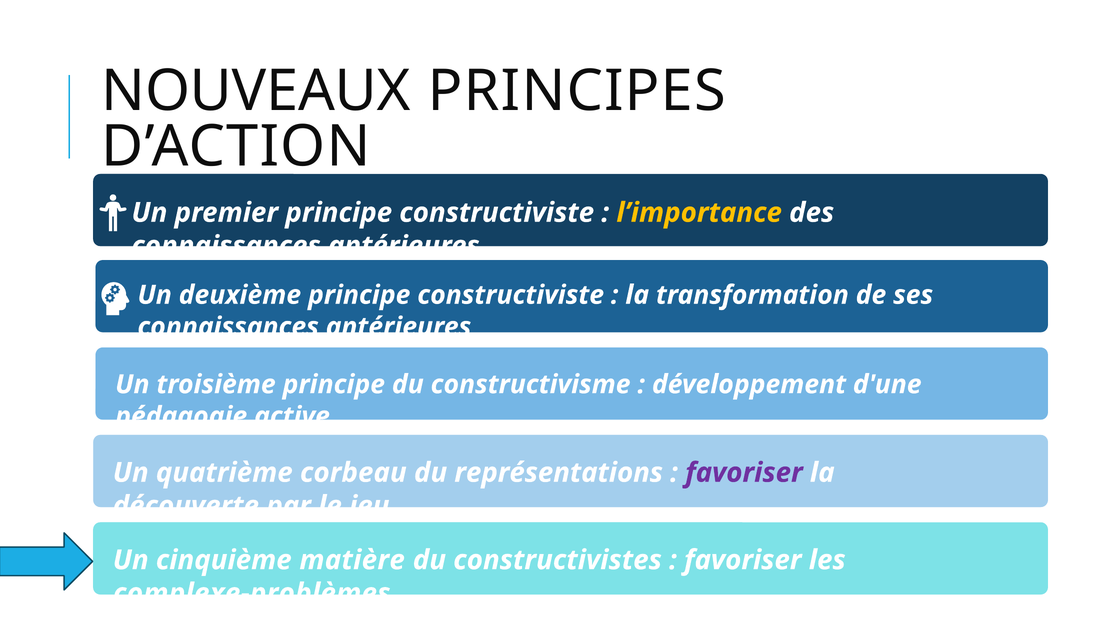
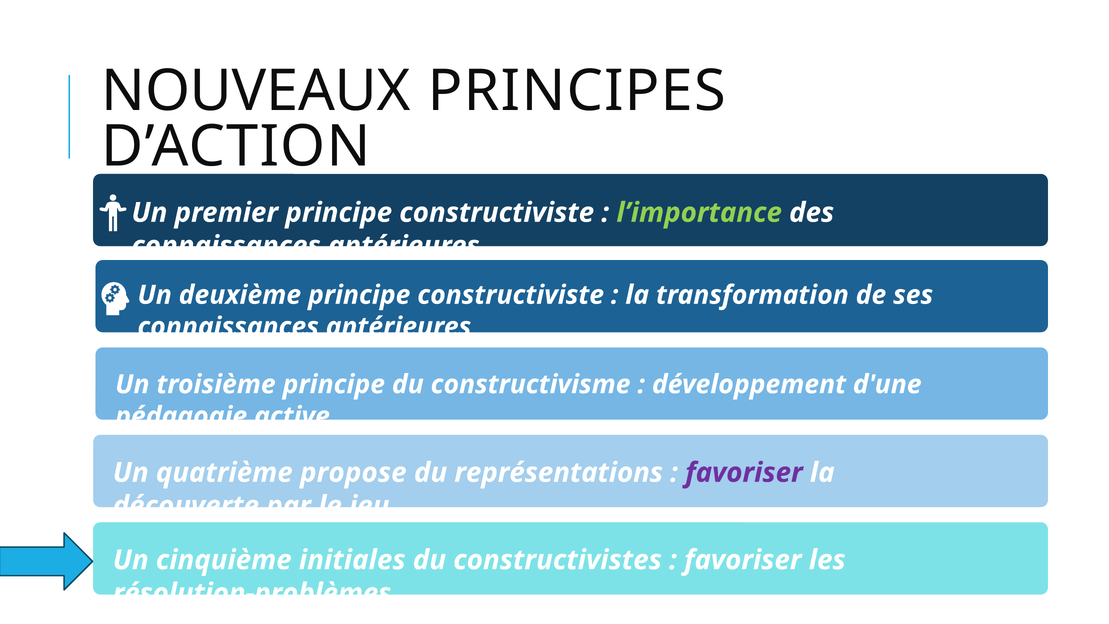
l’importance colour: yellow -> light green
corbeau: corbeau -> propose
matière: matière -> initiales
complexe-problèmes: complexe-problèmes -> résolution-problèmes
